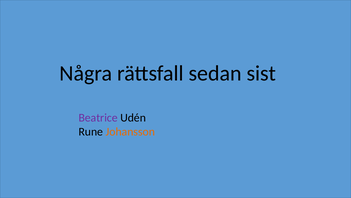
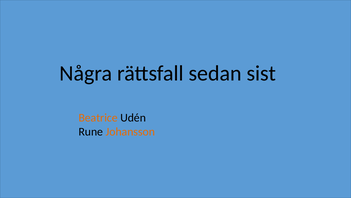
Beatrice colour: purple -> orange
